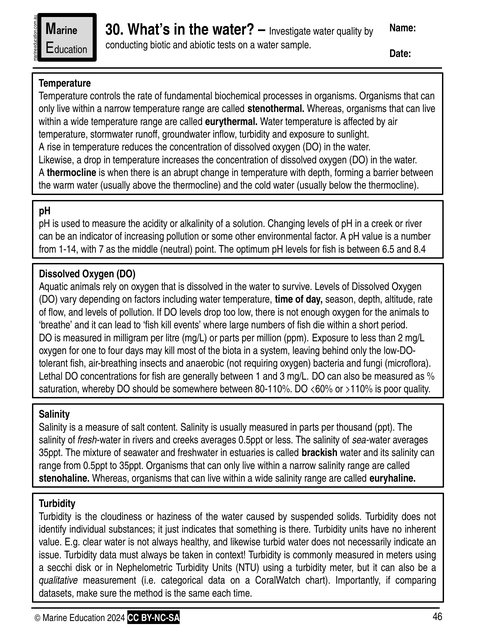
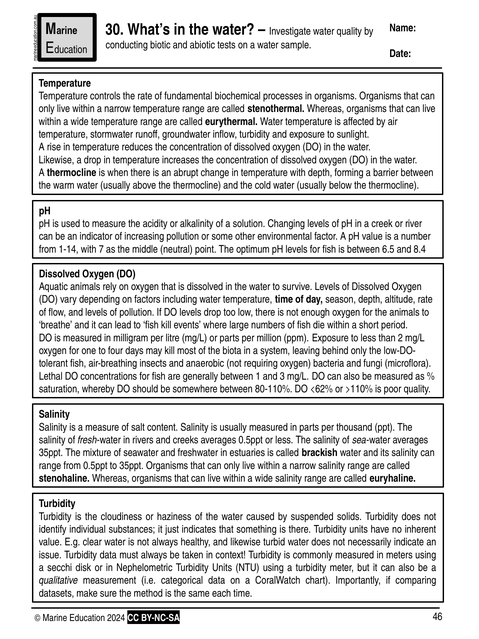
<60%: <60% -> <62%
